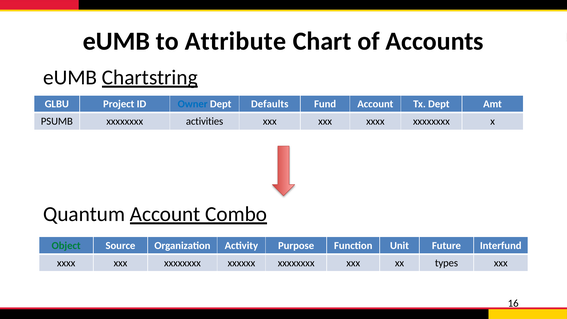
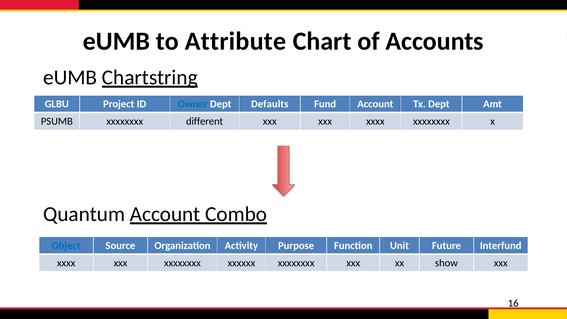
activities: activities -> different
Object colour: green -> blue
types: types -> show
